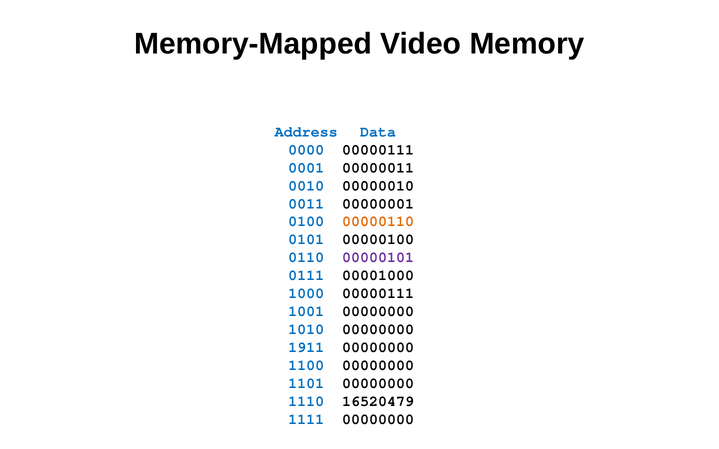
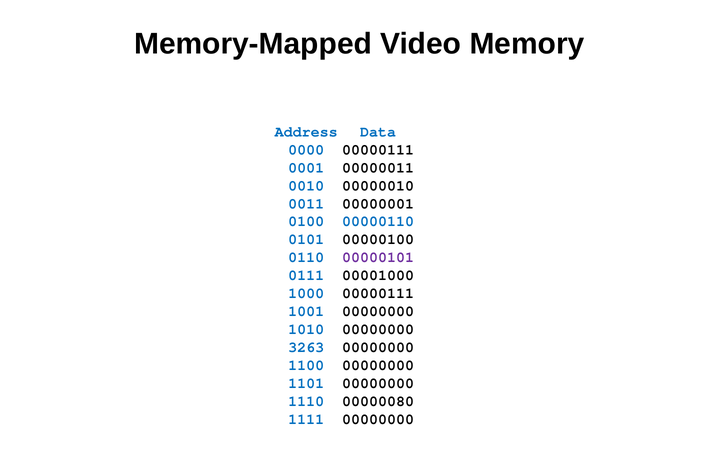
00000110 colour: orange -> blue
1911: 1911 -> 3263
16520479: 16520479 -> 00000080
